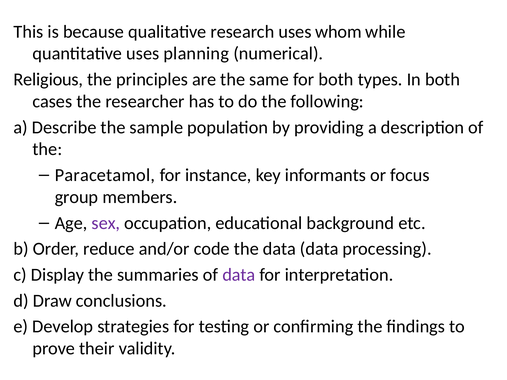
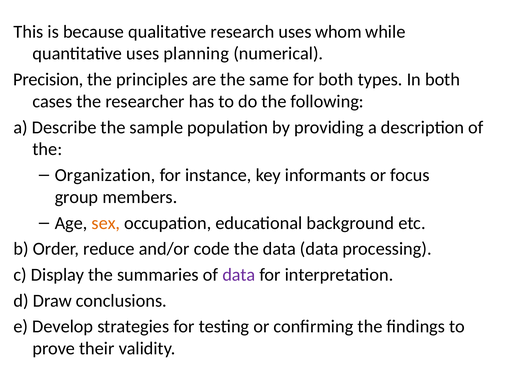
Religious: Religious -> Precision
Paracetamol: Paracetamol -> Organization
sex colour: purple -> orange
